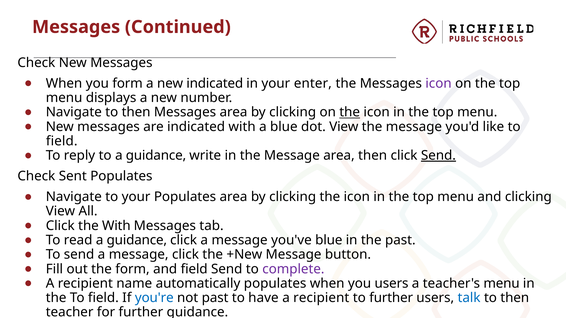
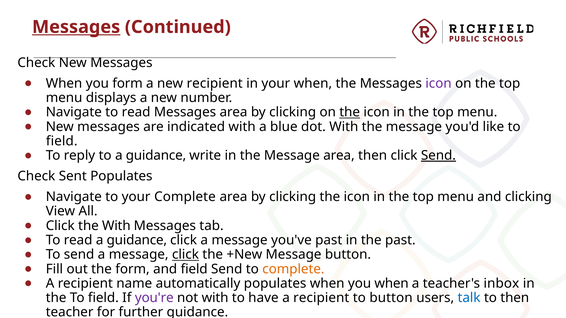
Messages at (76, 27) underline: none -> present
new indicated: indicated -> recipient
your enter: enter -> when
Navigate to then: then -> read
dot View: View -> With
your Populates: Populates -> Complete
you've blue: blue -> past
click at (185, 255) underline: none -> present
complete at (293, 269) colour: purple -> orange
you users: users -> when
teacher's menu: menu -> inbox
you're colour: blue -> purple
not past: past -> with
to further: further -> button
